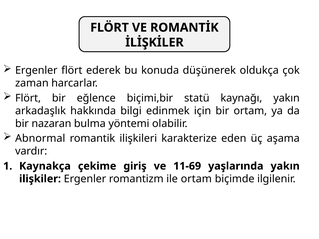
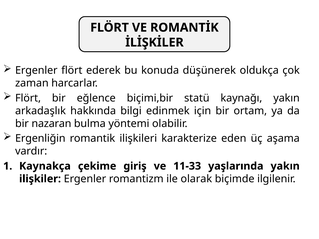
Abnormal: Abnormal -> Ergenliğin
11-69: 11-69 -> 11-33
ile ortam: ortam -> olarak
